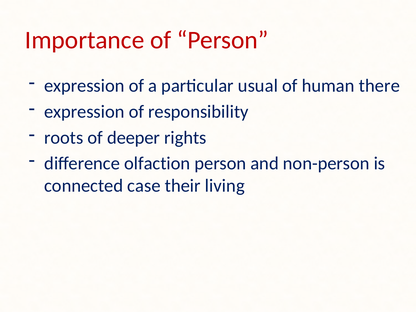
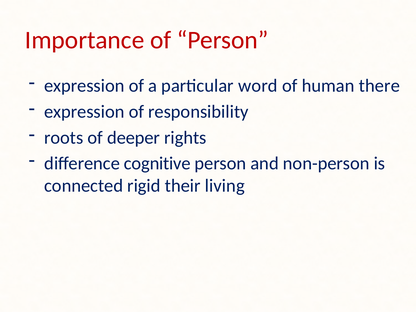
usual: usual -> word
olfaction: olfaction -> cognitive
case: case -> rigid
